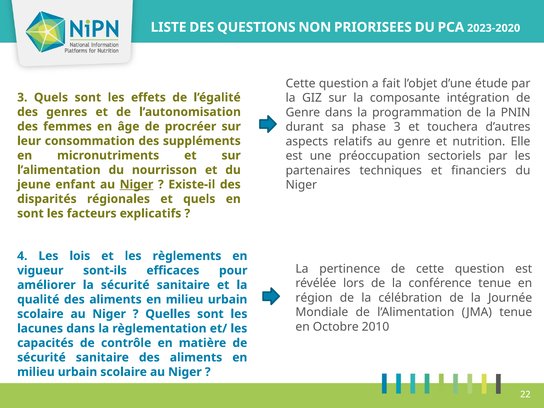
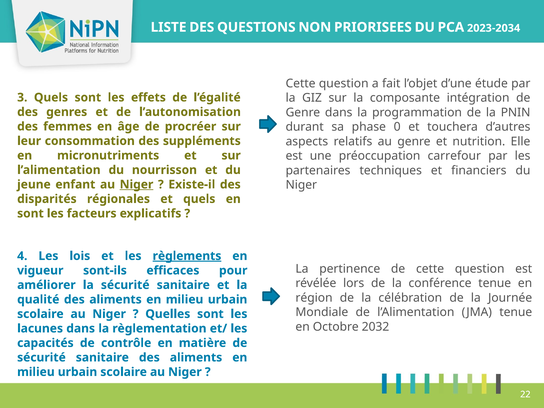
2023-2020: 2023-2020 -> 2023-2034
phase 3: 3 -> 0
sectoriels: sectoriels -> carrefour
règlements underline: none -> present
2010: 2010 -> 2032
